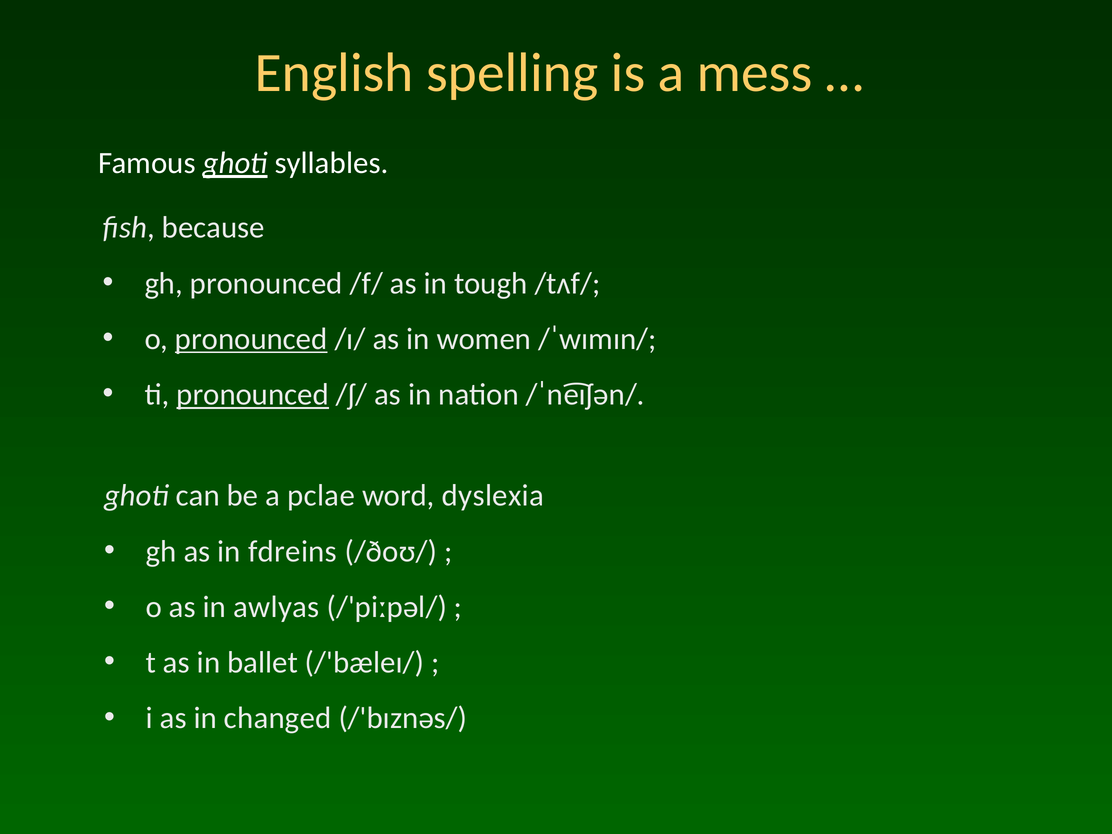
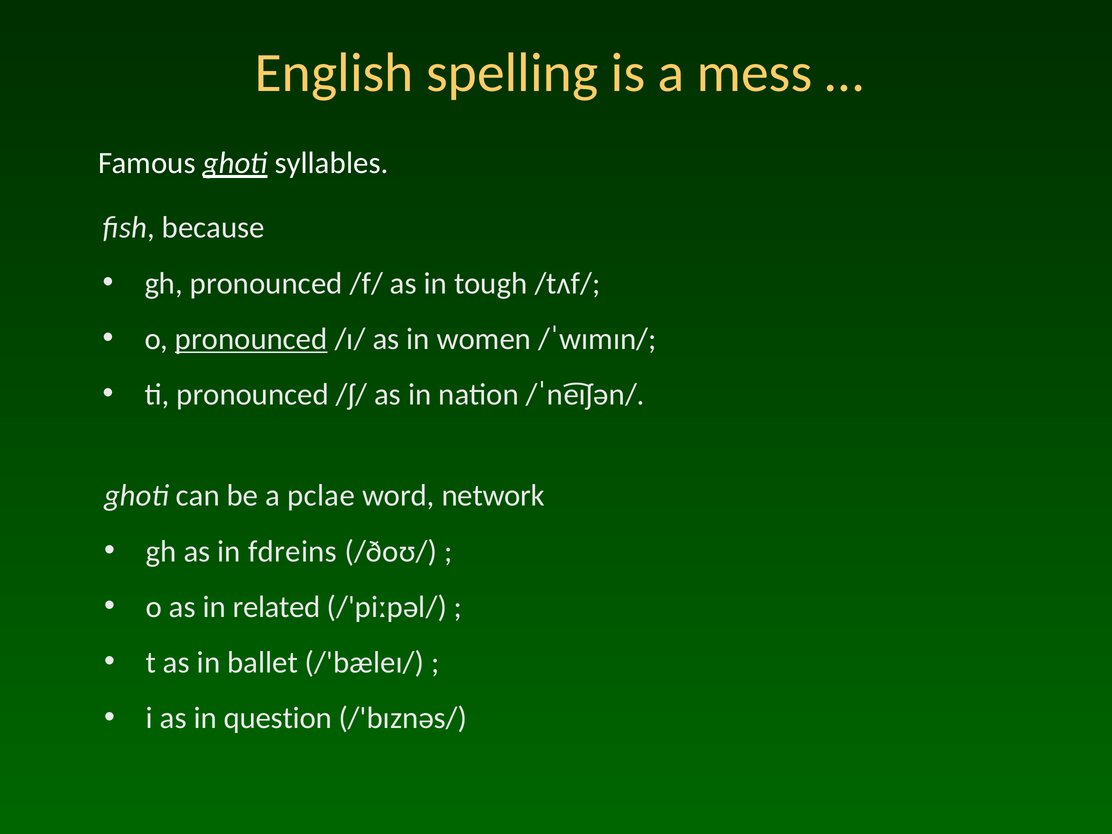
pronounced at (253, 395) underline: present -> none
dyslexia: dyslexia -> network
awlyas: awlyas -> related
changed: changed -> question
